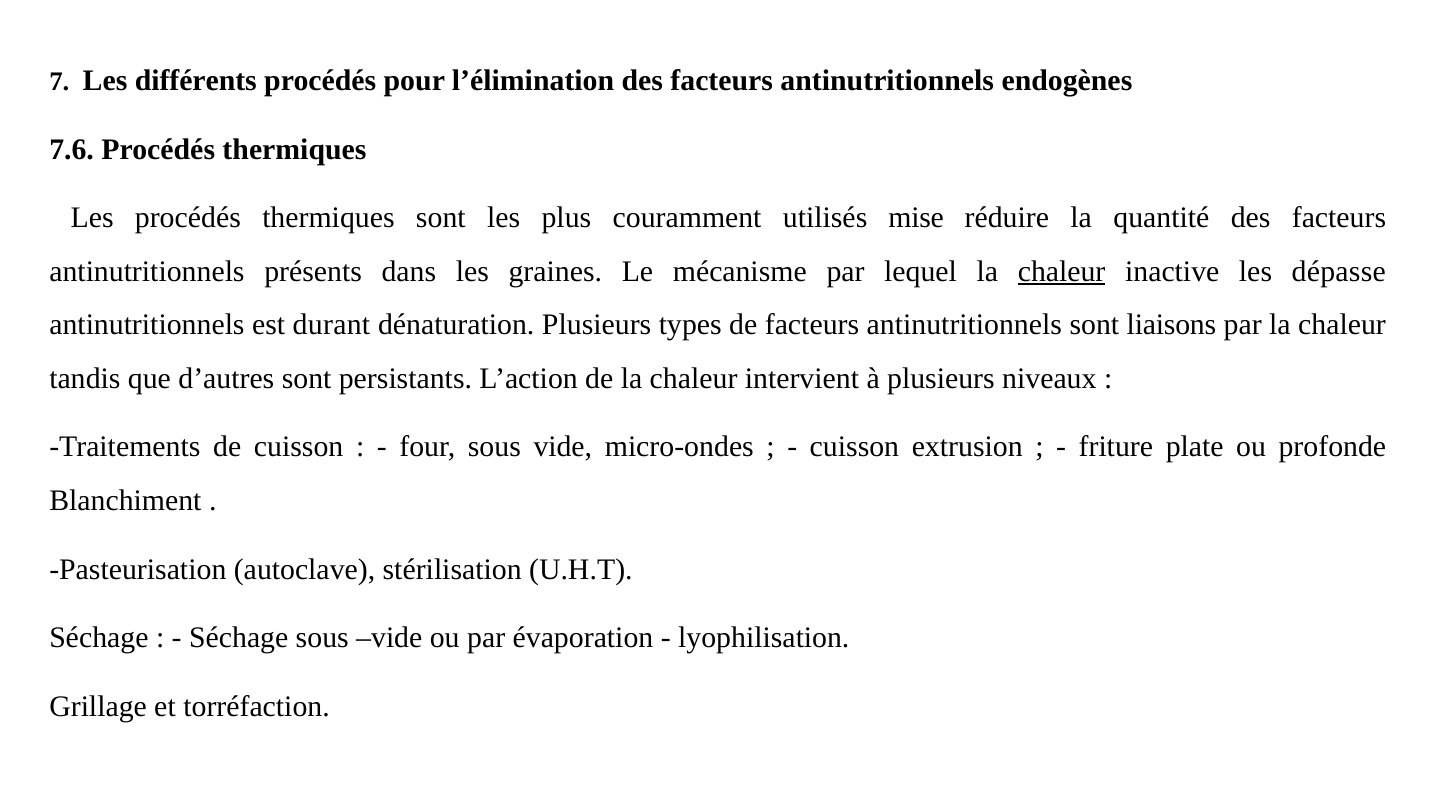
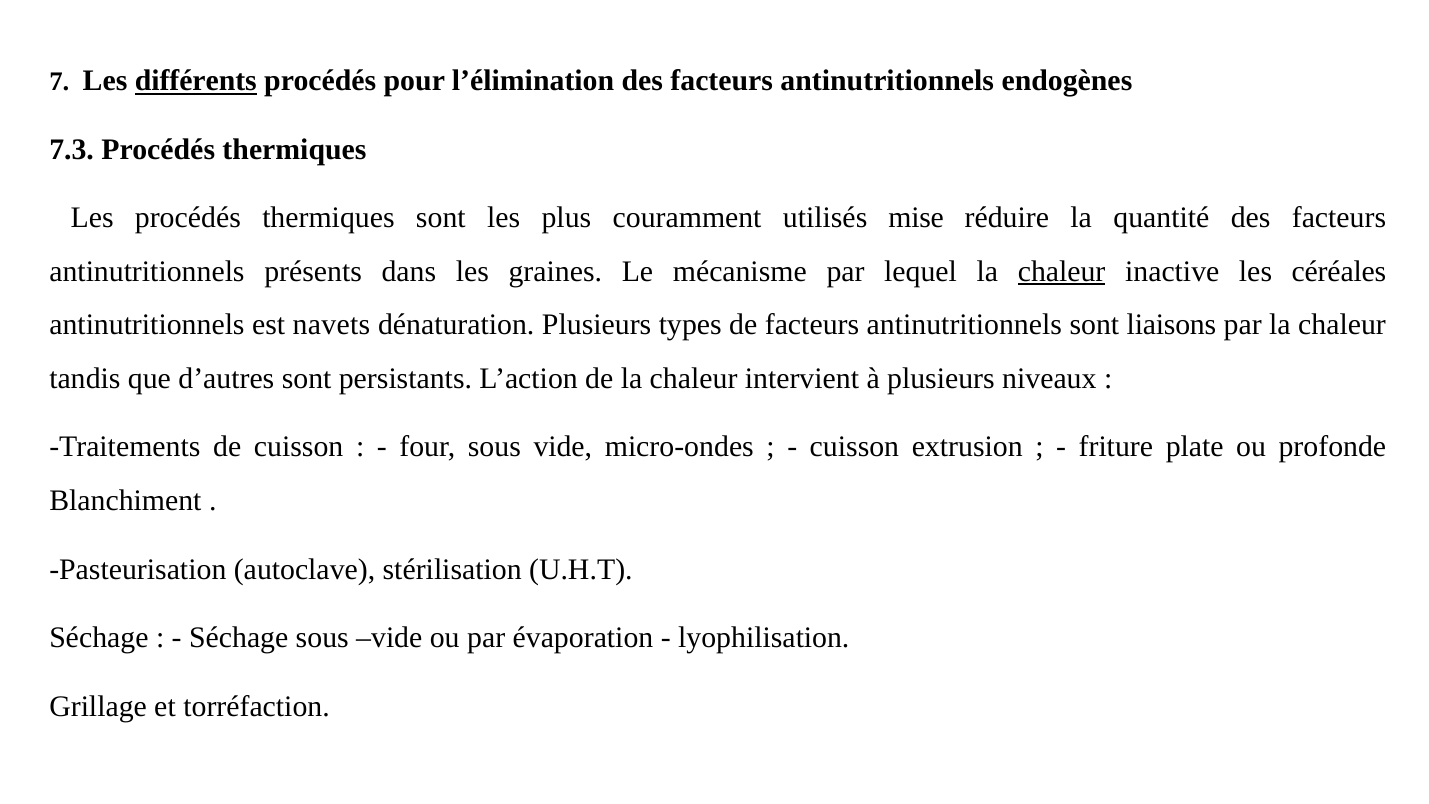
différents underline: none -> present
7.6: 7.6 -> 7.3
dépasse: dépasse -> céréales
durant: durant -> navets
